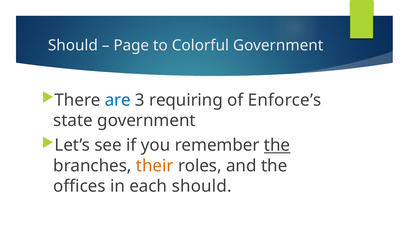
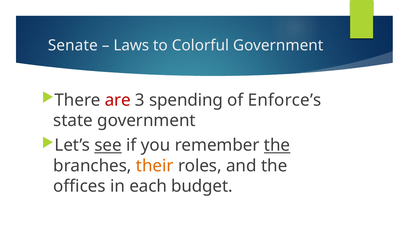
Should at (73, 46): Should -> Senate
Page: Page -> Laws
are colour: blue -> red
requiring: requiring -> spending
see underline: none -> present
each should: should -> budget
